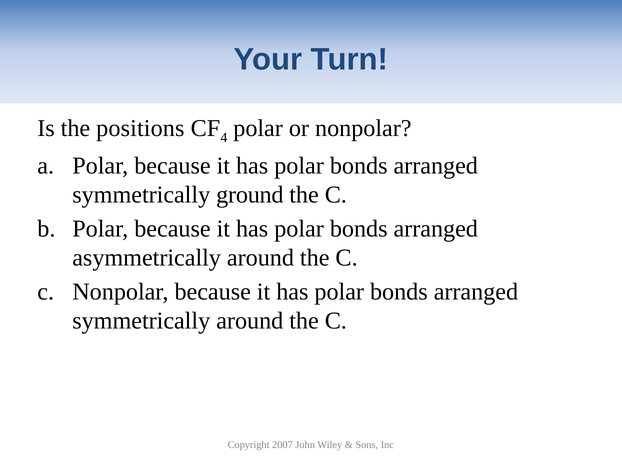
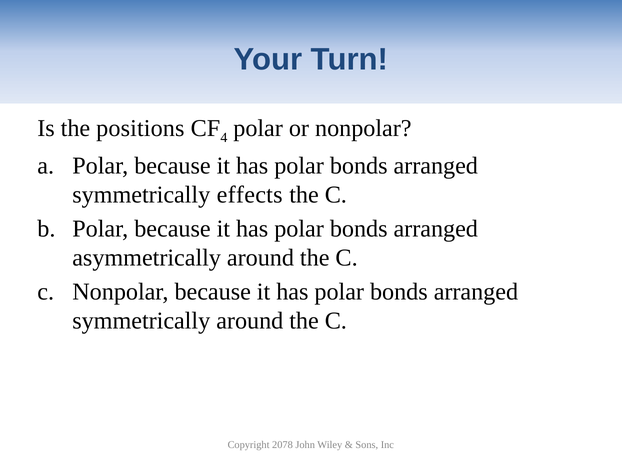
ground: ground -> effects
2007: 2007 -> 2078
